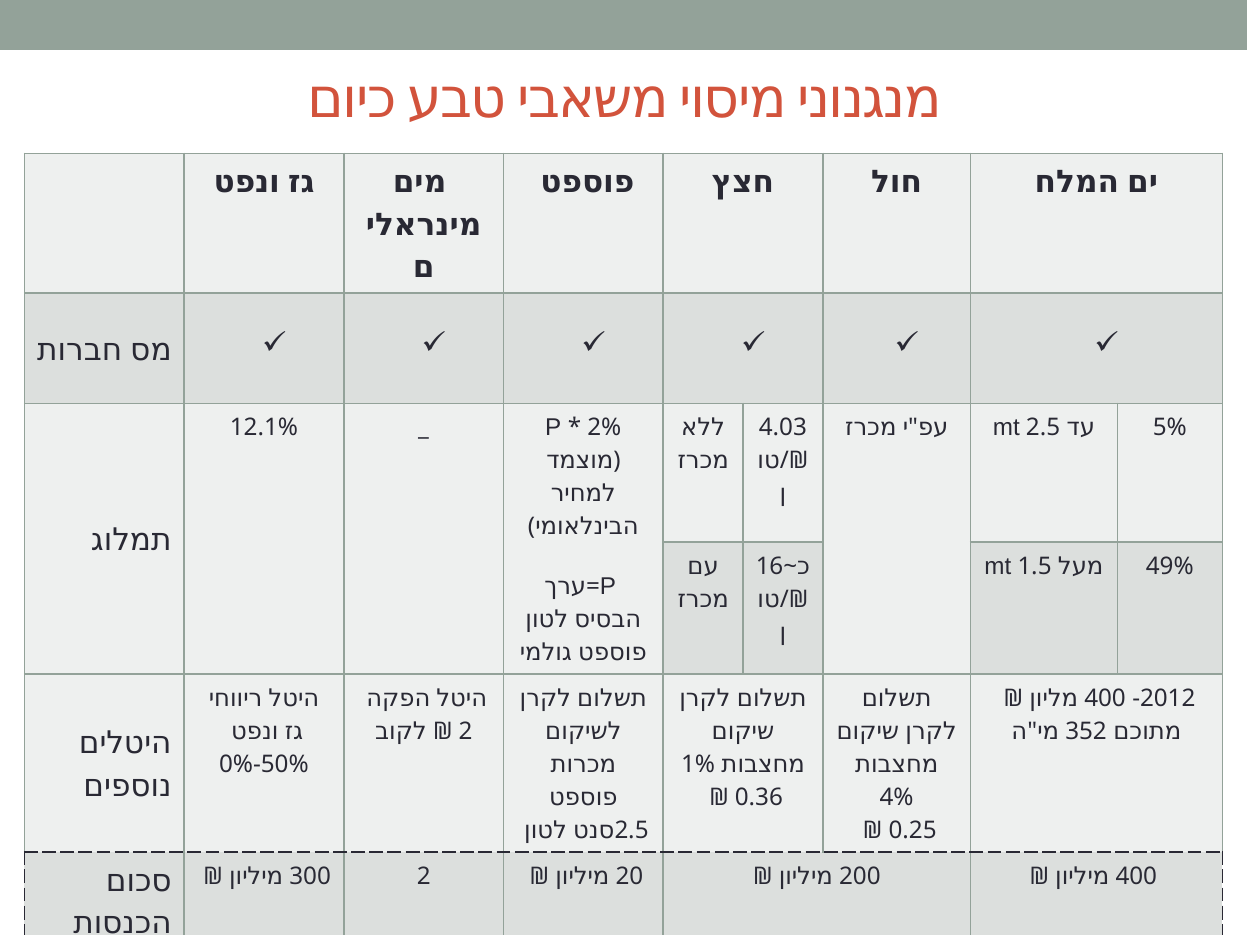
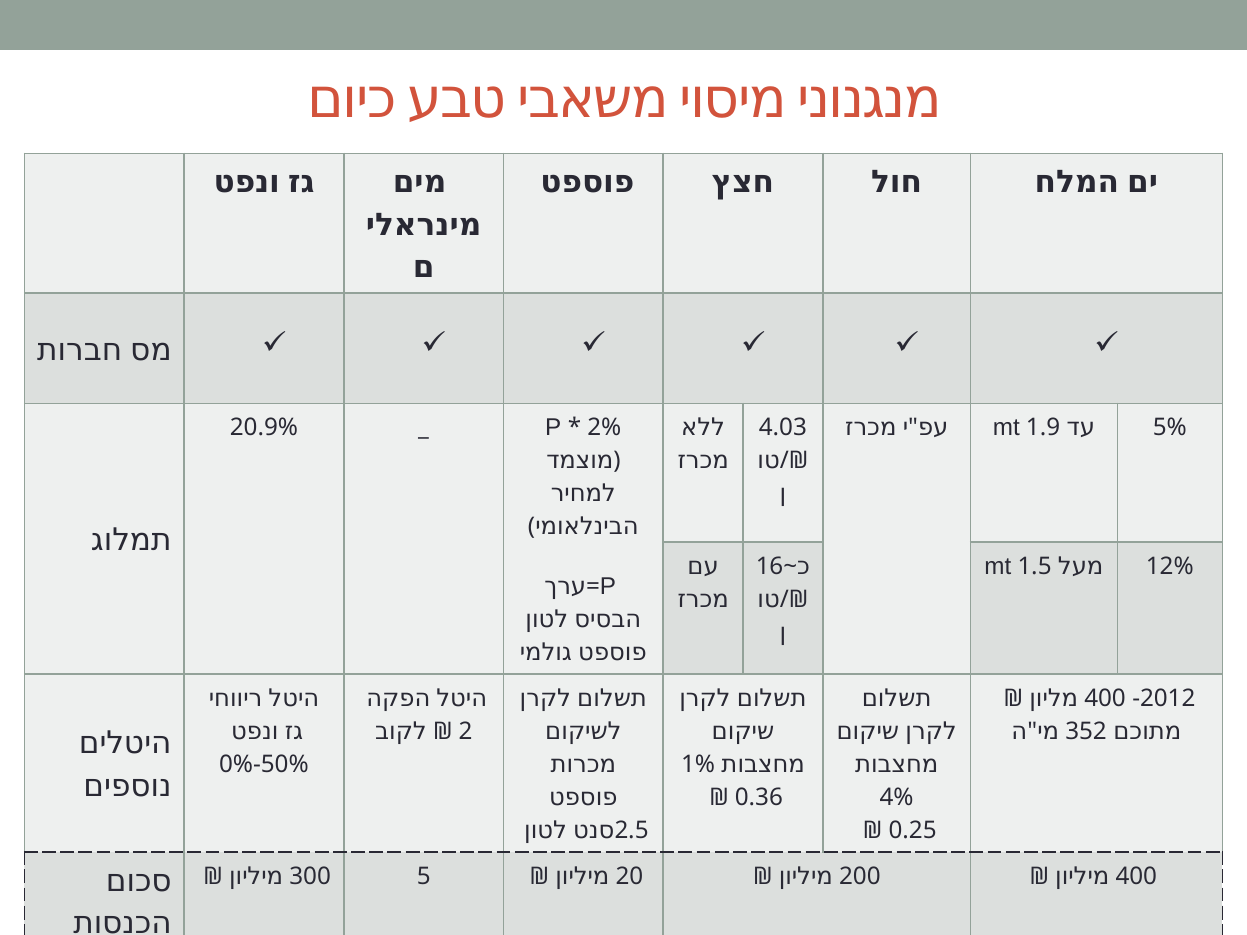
12.1%: 12.1% -> 20.9%
2.5 at (1043, 428): 2.5 -> 1.9
49%: 49% -> 12%
2 at (424, 876): 2 -> 5
